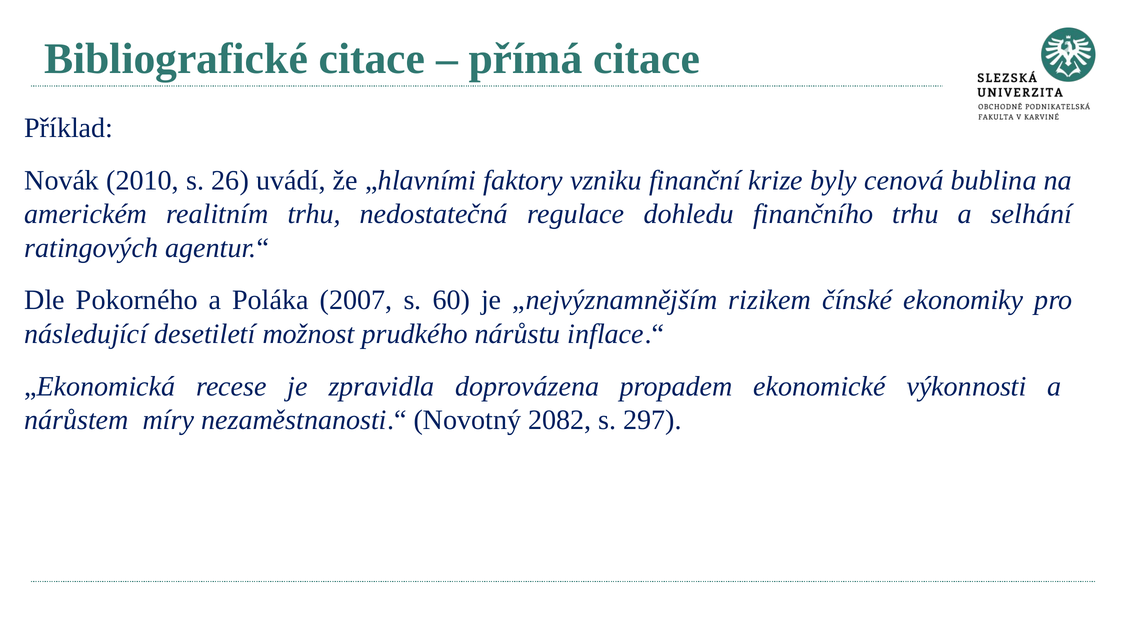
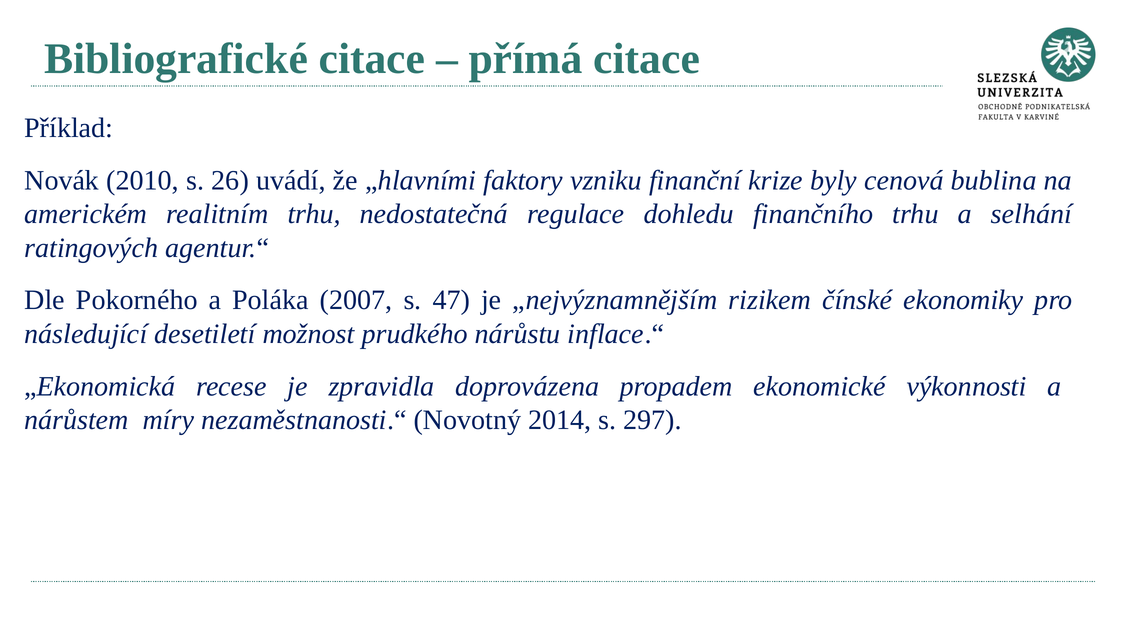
60: 60 -> 47
2082: 2082 -> 2014
